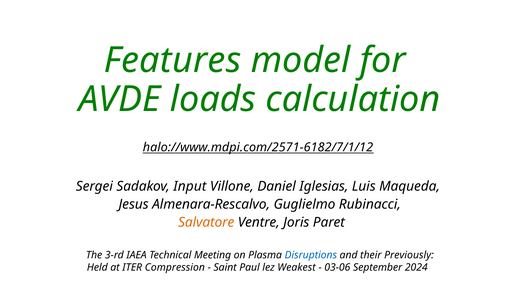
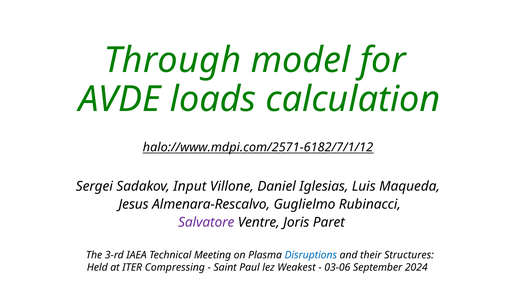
Features: Features -> Through
Salvatore colour: orange -> purple
Previously: Previously -> Structures
Compression: Compression -> Compressing
